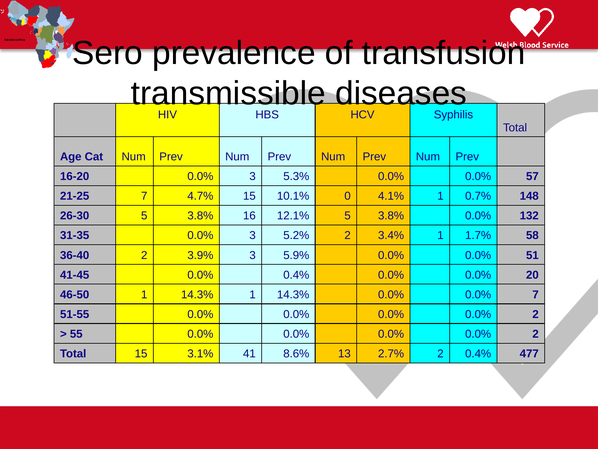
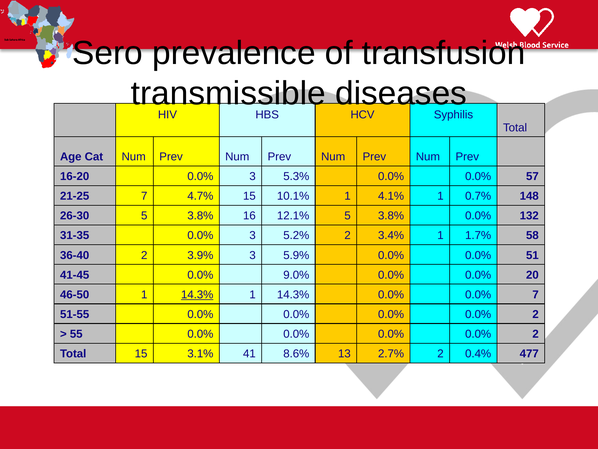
10.1% 0: 0 -> 1
0.0% 0.4%: 0.4% -> 9.0%
14.3% at (197, 294) underline: none -> present
